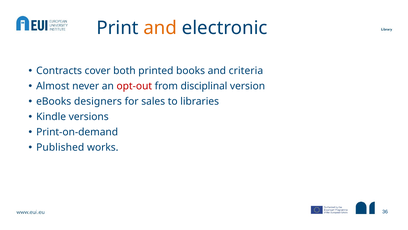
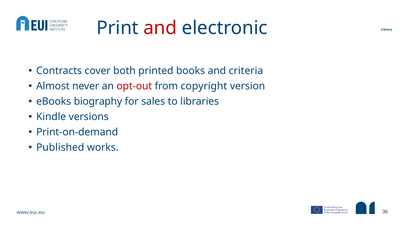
and at (160, 28) colour: orange -> red
disciplinal: disciplinal -> copyright
designers: designers -> biography
